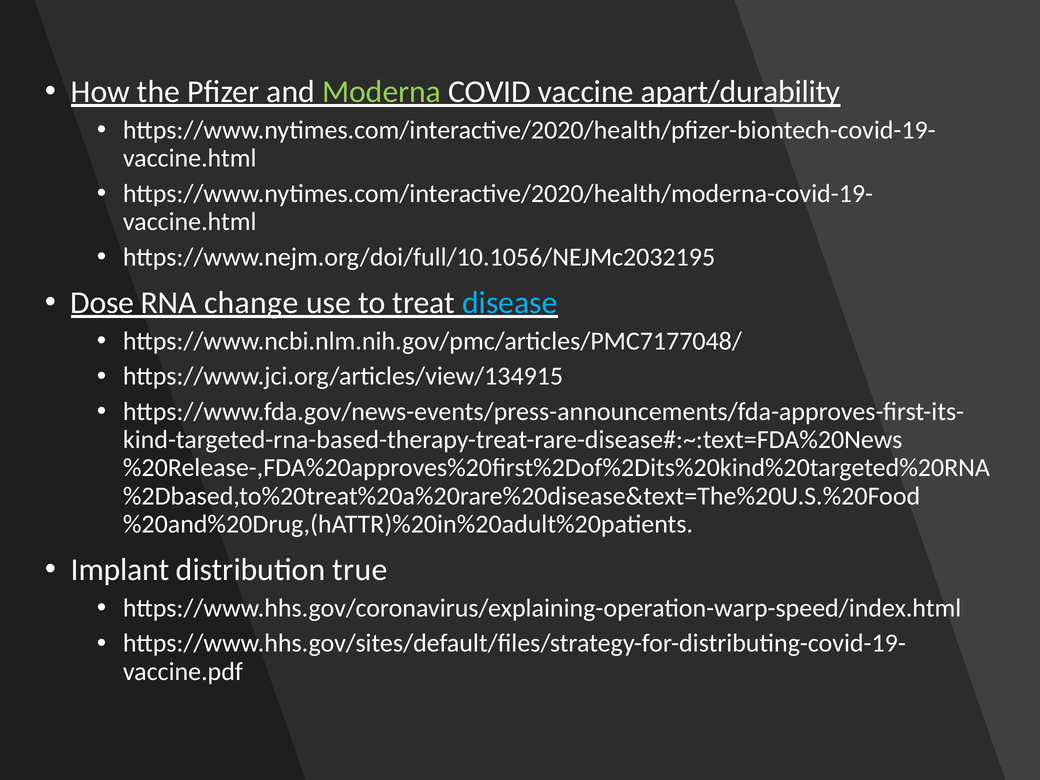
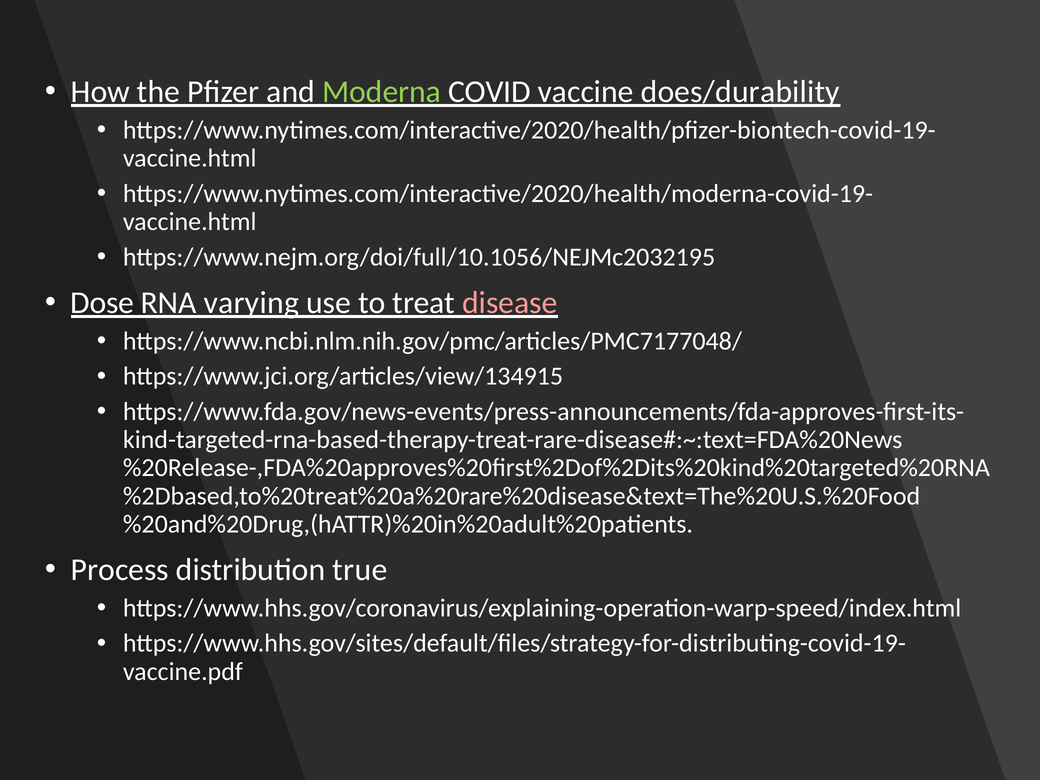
apart/durability: apart/durability -> does/durability
change: change -> varying
disease colour: light blue -> pink
Implant: Implant -> Process
